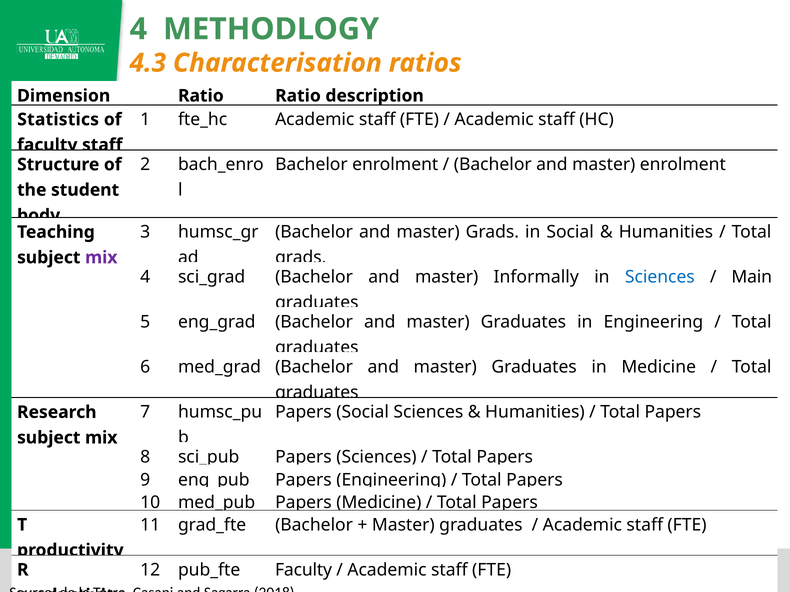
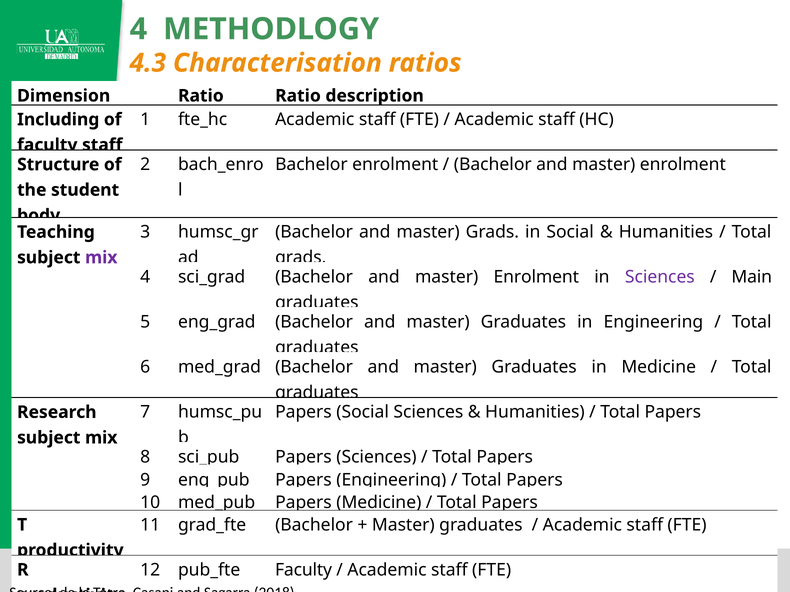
Statistics: Statistics -> Including
Informally at (536, 277): Informally -> Enrolment
Sciences at (660, 277) colour: blue -> purple
